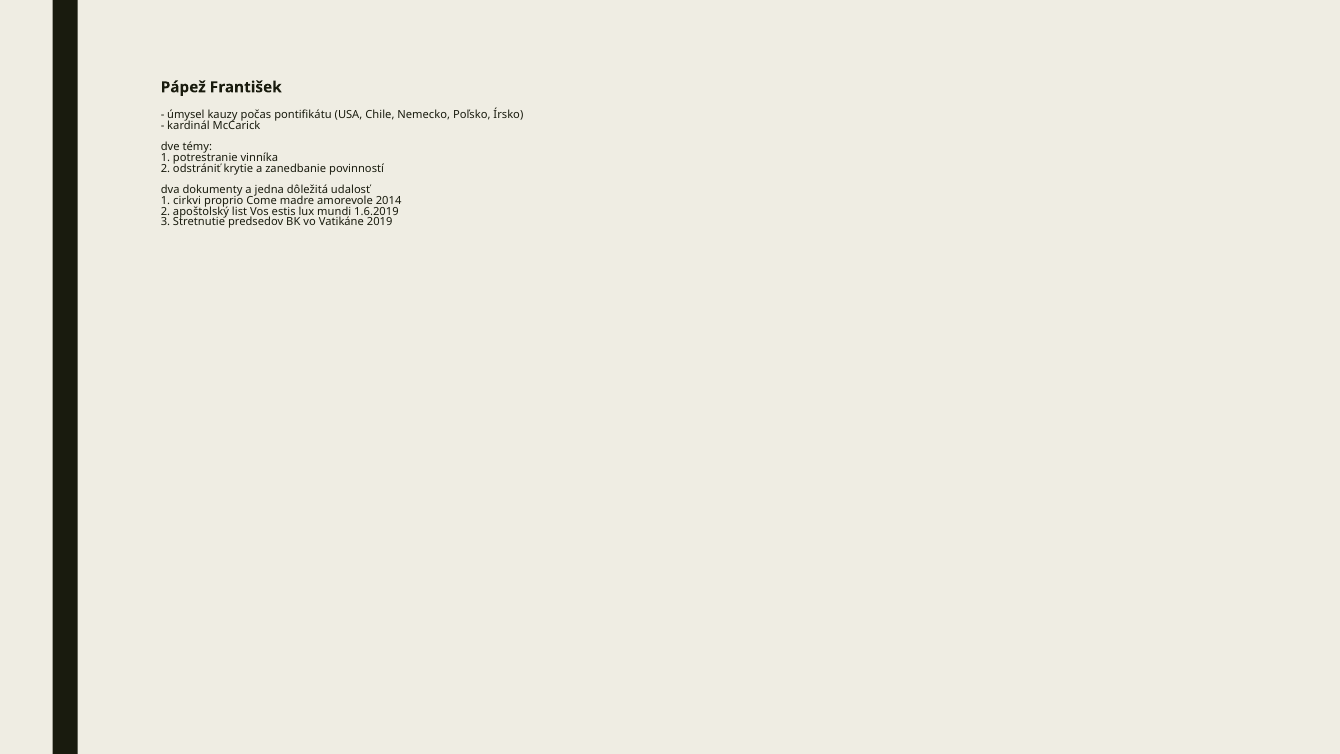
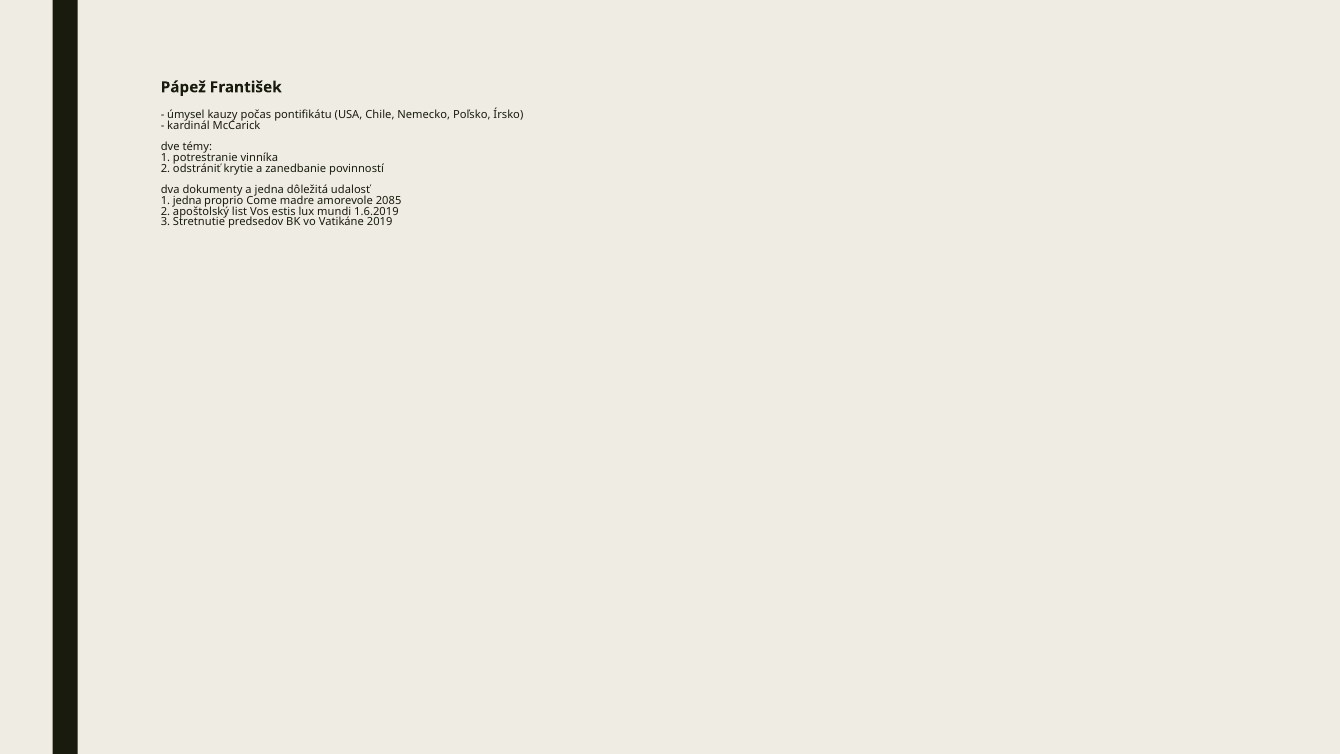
1 cirkvi: cirkvi -> jedna
2014: 2014 -> 2085
